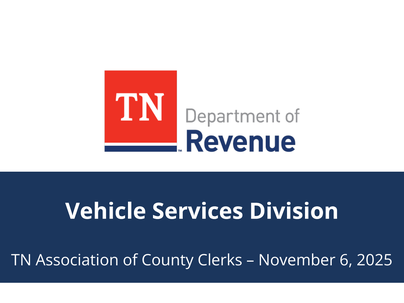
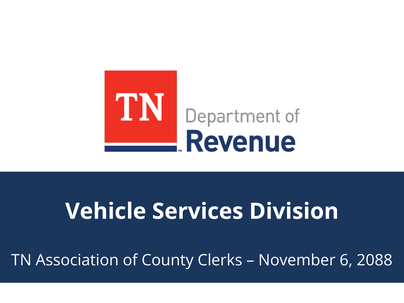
2025: 2025 -> 2088
